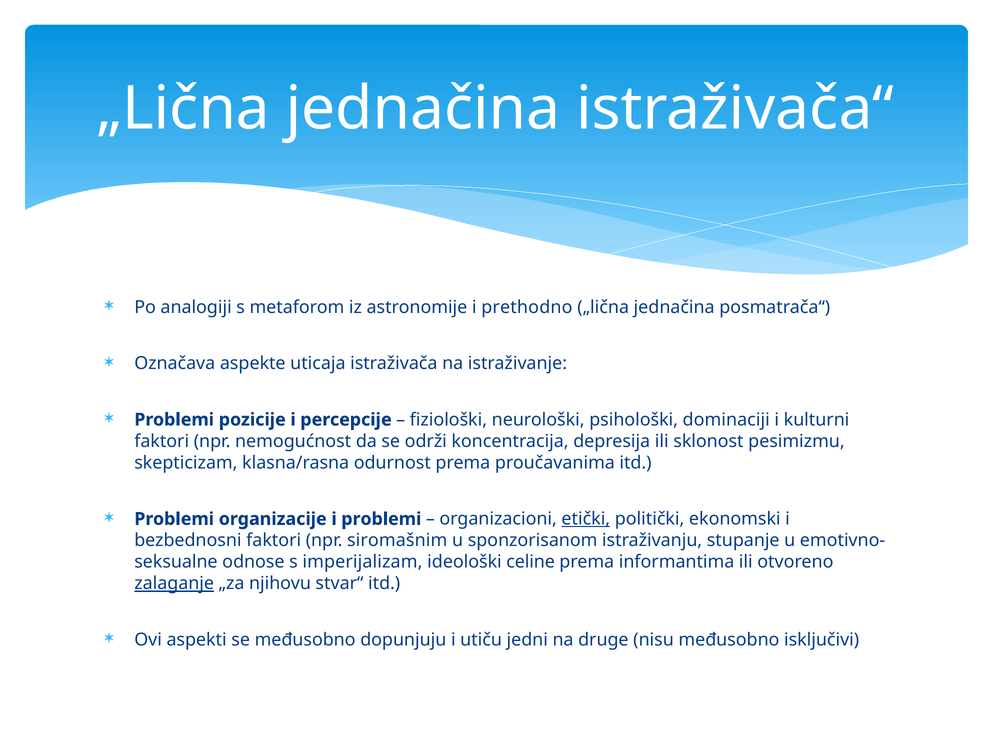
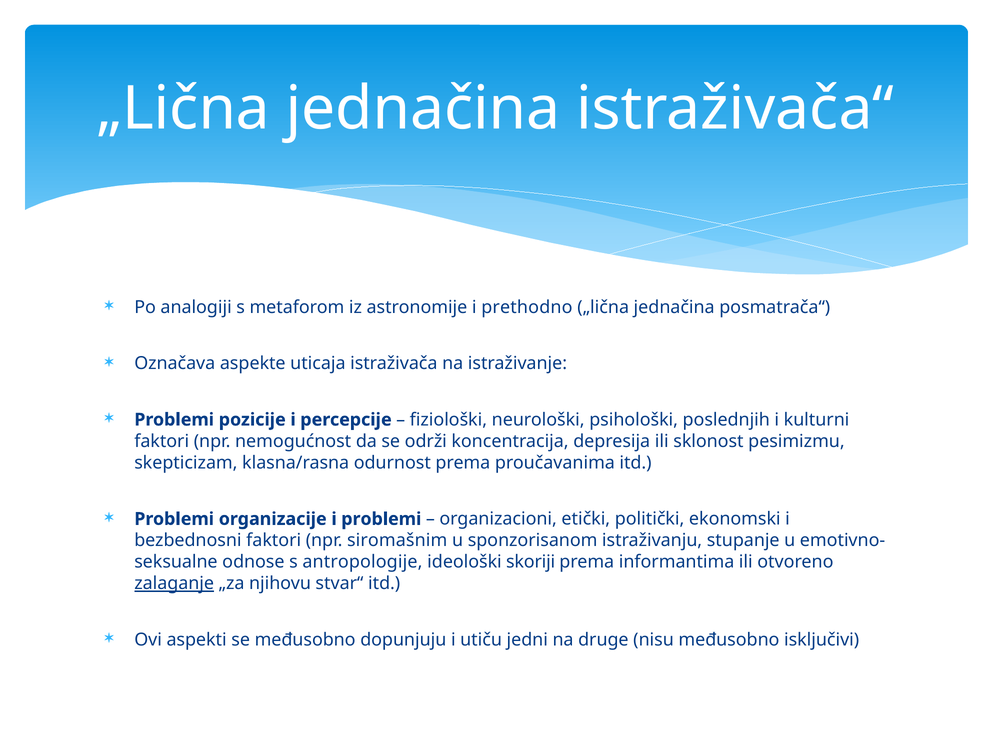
dominaciji: dominaciji -> poslednjih
etički underline: present -> none
imperijalizam: imperijalizam -> antropologije
celine: celine -> skoriji
